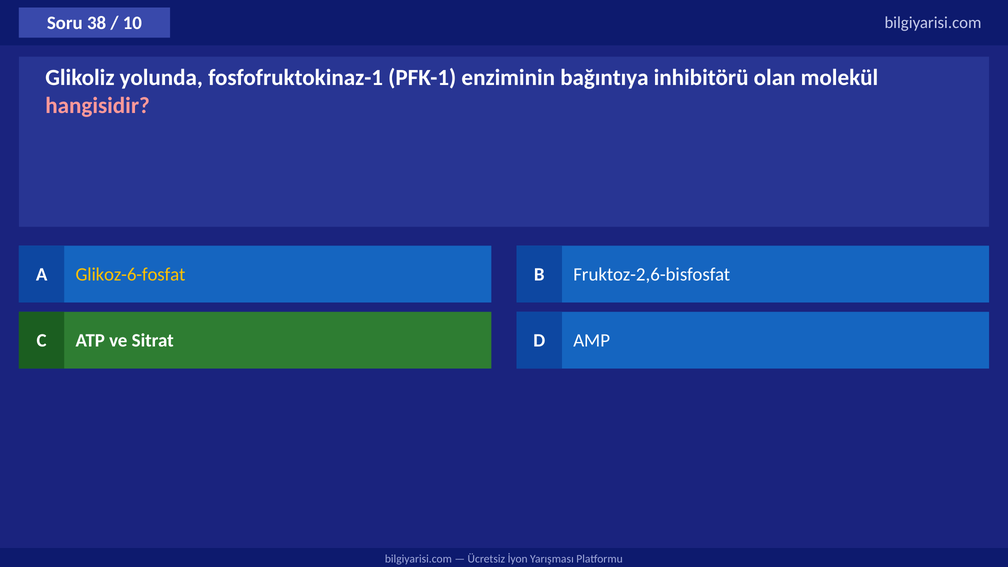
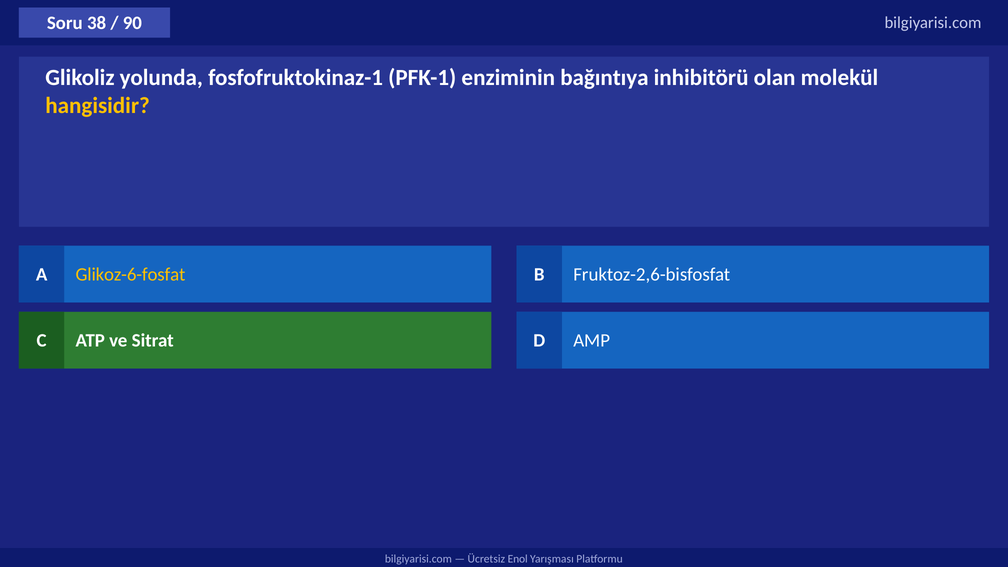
10: 10 -> 90
hangisidir colour: pink -> yellow
İyon: İyon -> Enol
